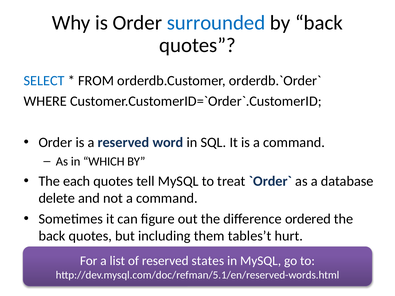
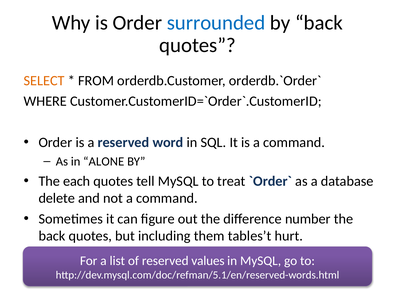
SELECT colour: blue -> orange
WHICH: WHICH -> ALONE
ordered: ordered -> number
states: states -> values
